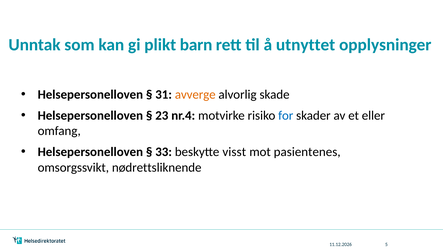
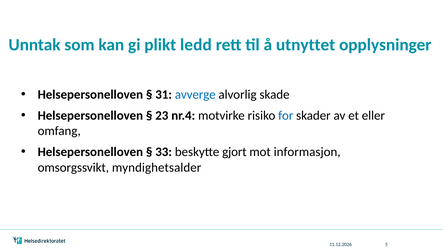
barn: barn -> ledd
avverge colour: orange -> blue
visst: visst -> gjort
pasientenes: pasientenes -> informasjon
nødrettsliknende: nødrettsliknende -> myndighetsalder
